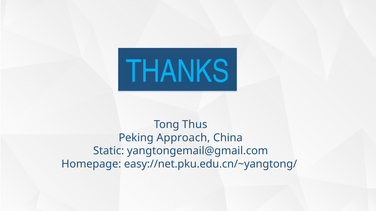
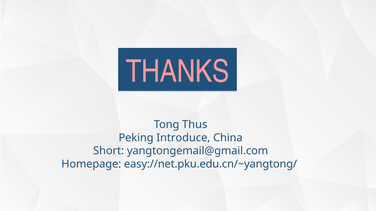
THANKS colour: light blue -> pink
Approach: Approach -> Introduce
Static: Static -> Short
